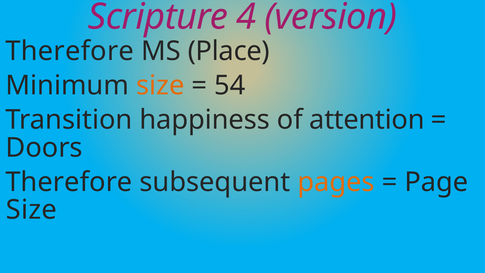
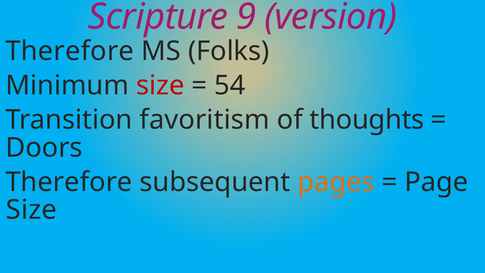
4: 4 -> 9
Place: Place -> Folks
size at (160, 85) colour: orange -> red
happiness: happiness -> favoritism
attention: attention -> thoughts
